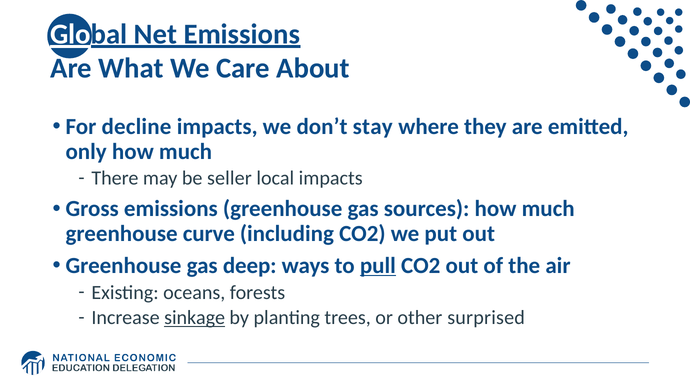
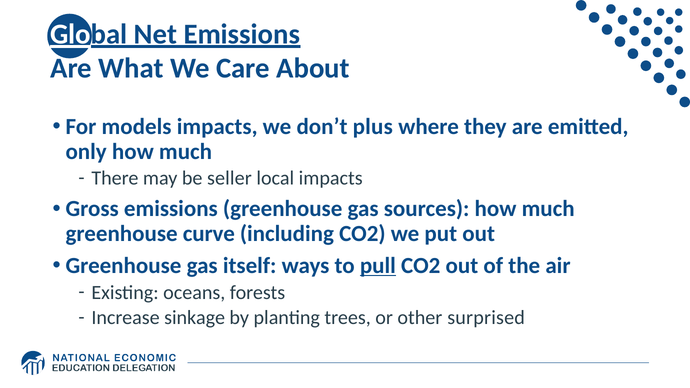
decline: decline -> models
stay: stay -> plus
deep: deep -> itself
sinkage underline: present -> none
